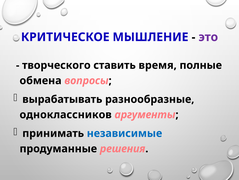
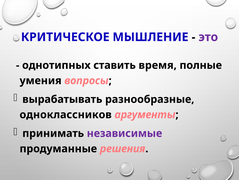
творческого: творческого -> однотипных
обмена: обмена -> умения
независимые colour: blue -> purple
